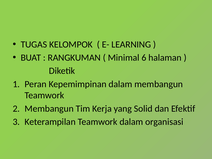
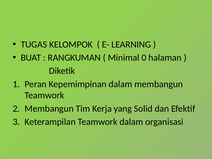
6: 6 -> 0
